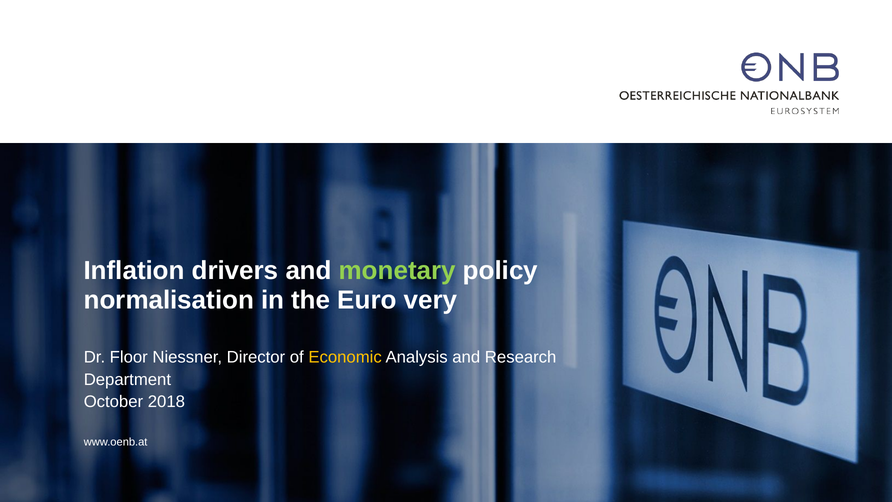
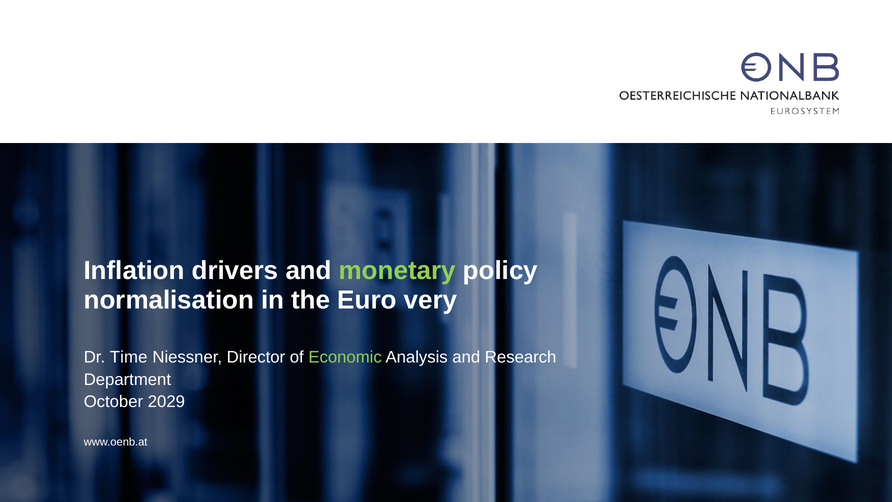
Floor: Floor -> Time
Economic colour: yellow -> light green
2018: 2018 -> 2029
